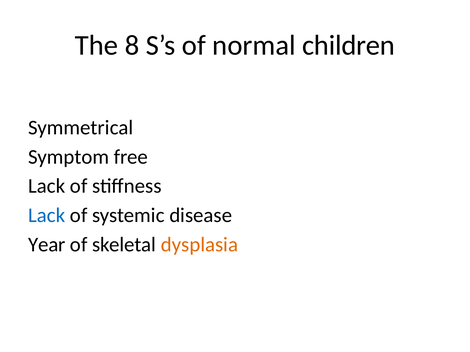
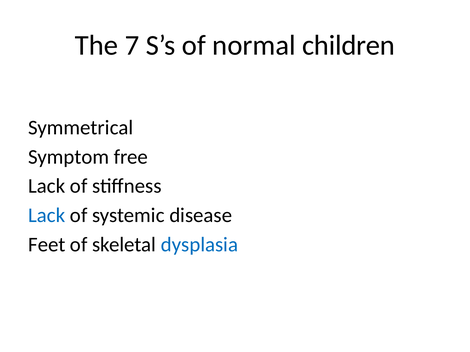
8: 8 -> 7
Year: Year -> Feet
dysplasia colour: orange -> blue
